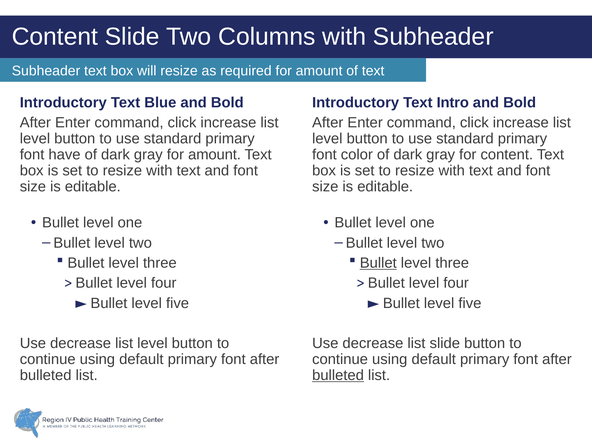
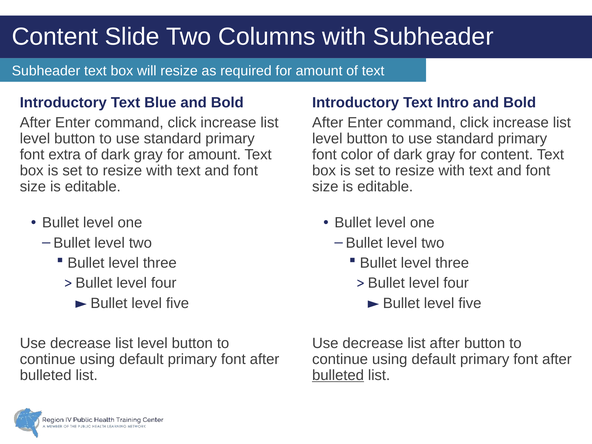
have: have -> extra
Bullet at (378, 263) underline: present -> none
list slide: slide -> after
